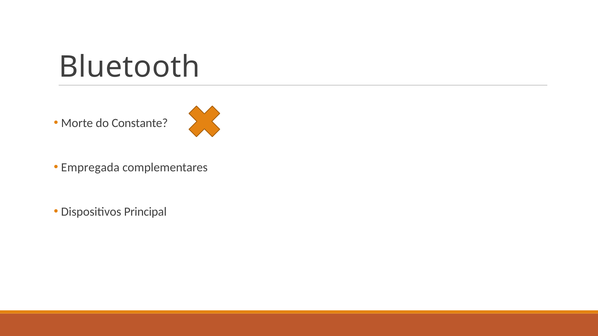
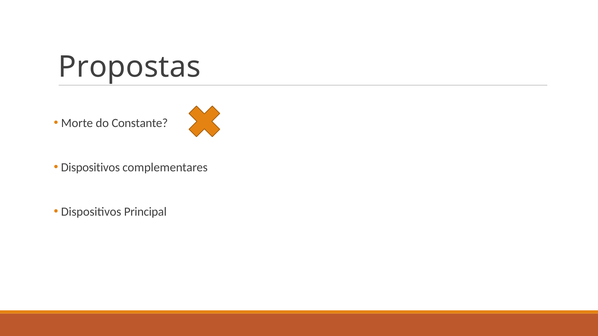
Bluetooth: Bluetooth -> Propostas
Empregada at (90, 168): Empregada -> Dispositivos
